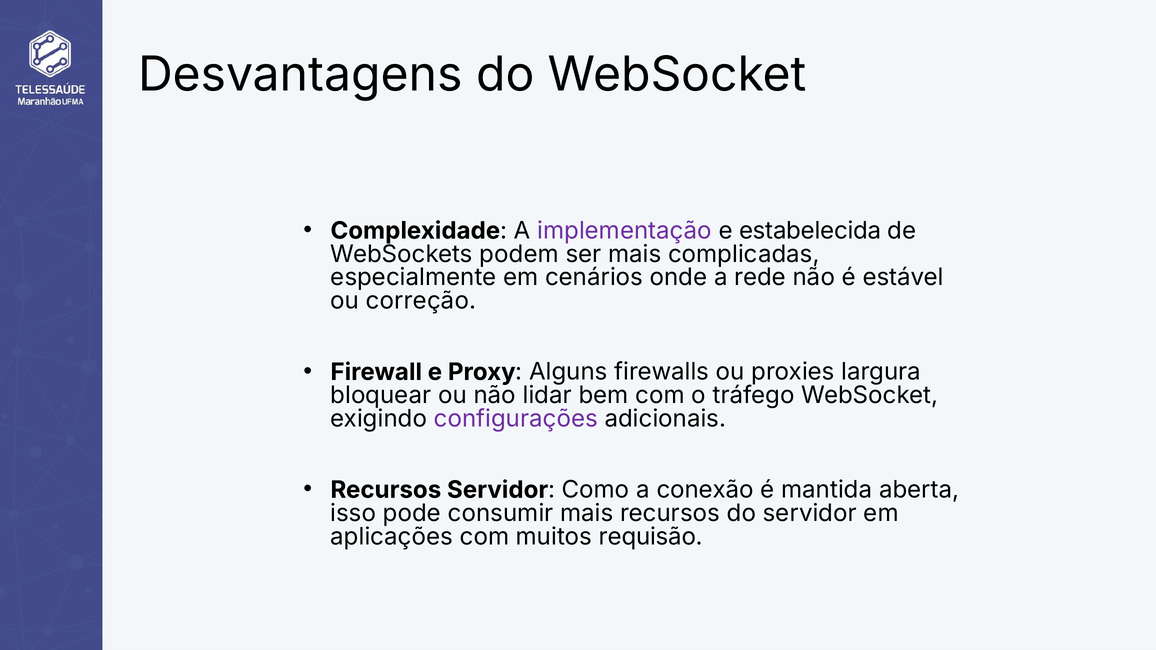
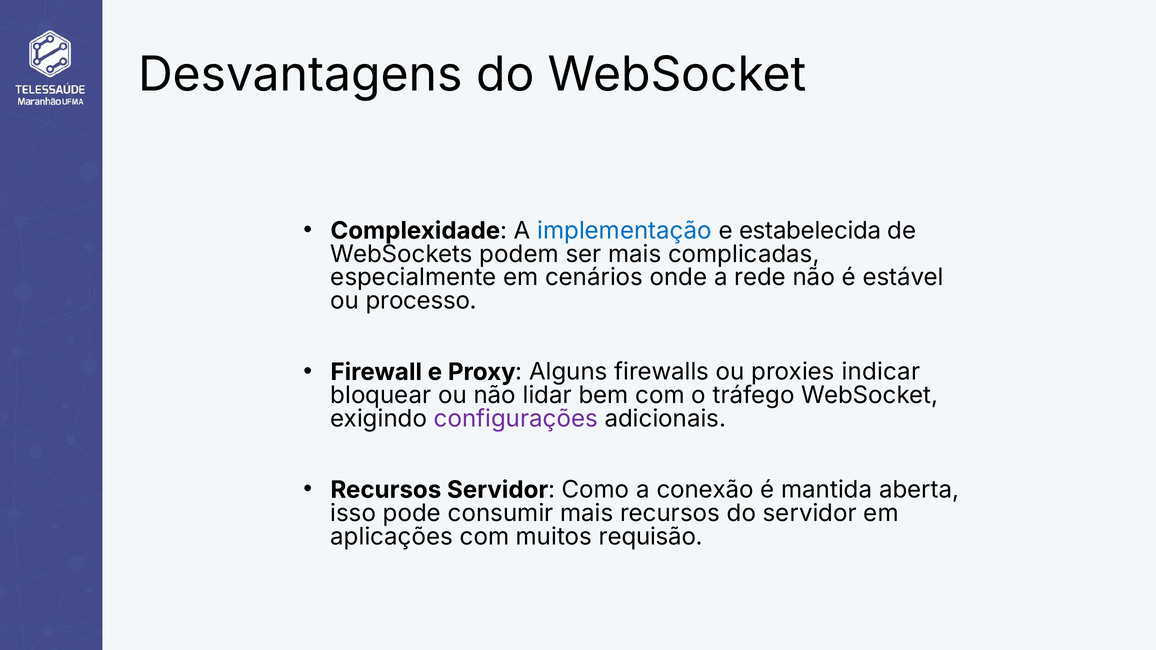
implementação colour: purple -> blue
correção: correção -> processo
largura: largura -> indicar
